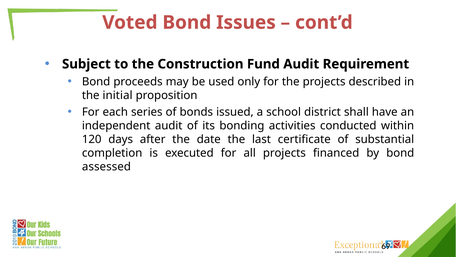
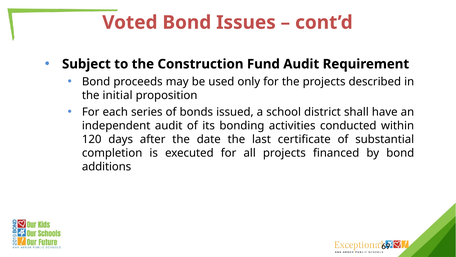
assessed: assessed -> additions
